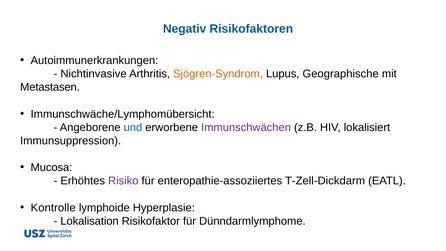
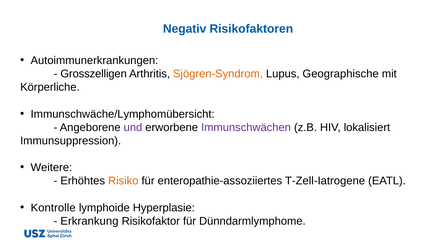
Nichtinvasive: Nichtinvasive -> Grosszelligen
Metastasen: Metastasen -> Körperliche
und colour: blue -> purple
Mucosa: Mucosa -> Weitere
Risiko colour: purple -> orange
T-Zell-Dickdarm: T-Zell-Dickdarm -> T-Zell-Iatrogene
Lokalisation: Lokalisation -> Erkrankung
